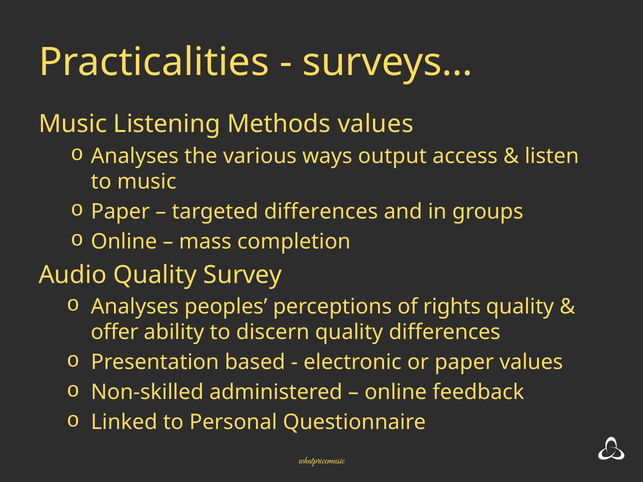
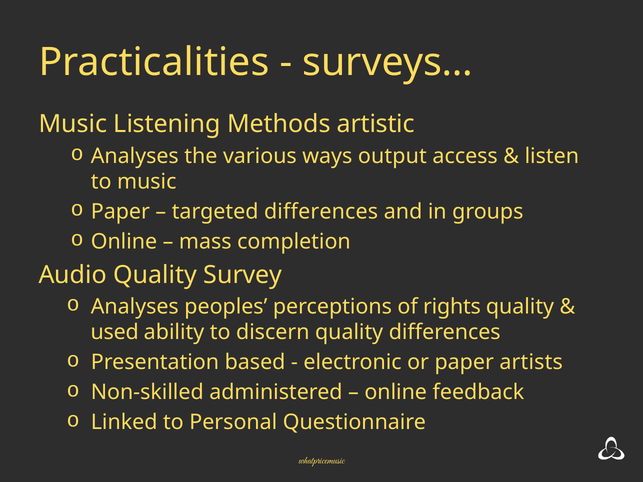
Methods values: values -> artistic
offer: offer -> used
paper values: values -> artists
